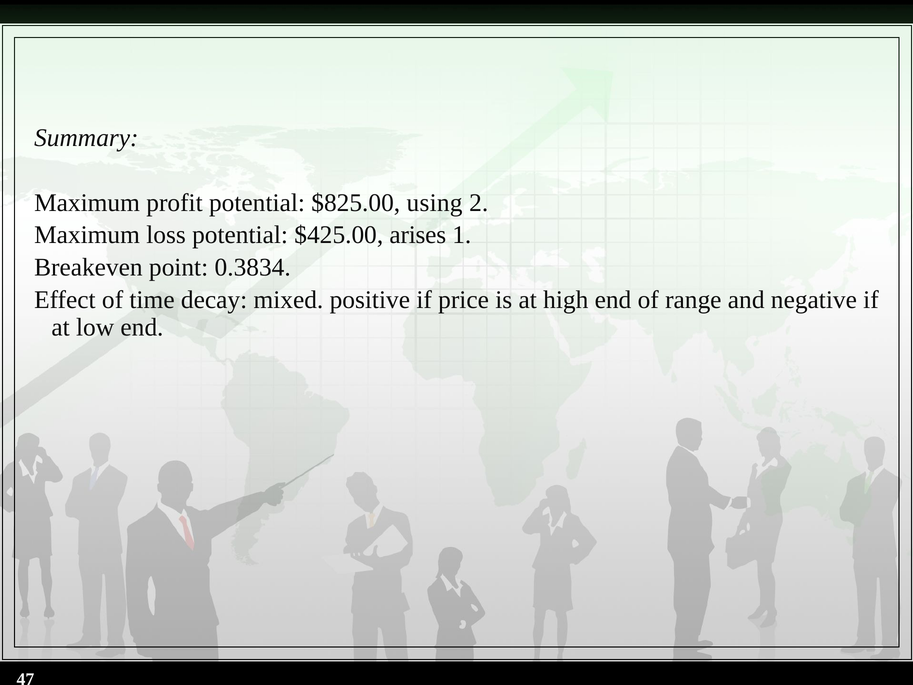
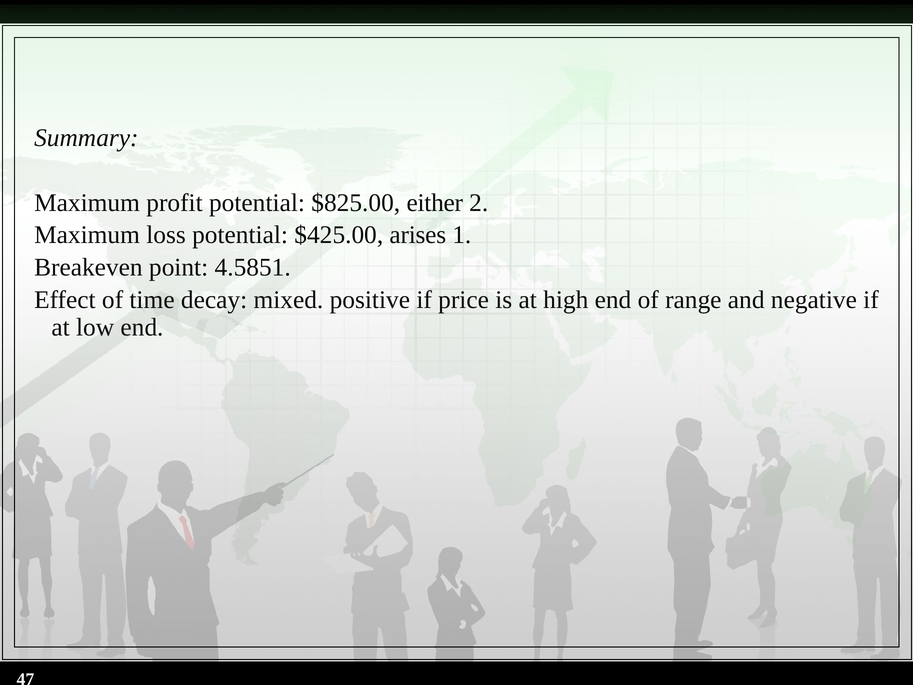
using: using -> either
0.3834: 0.3834 -> 4.5851
